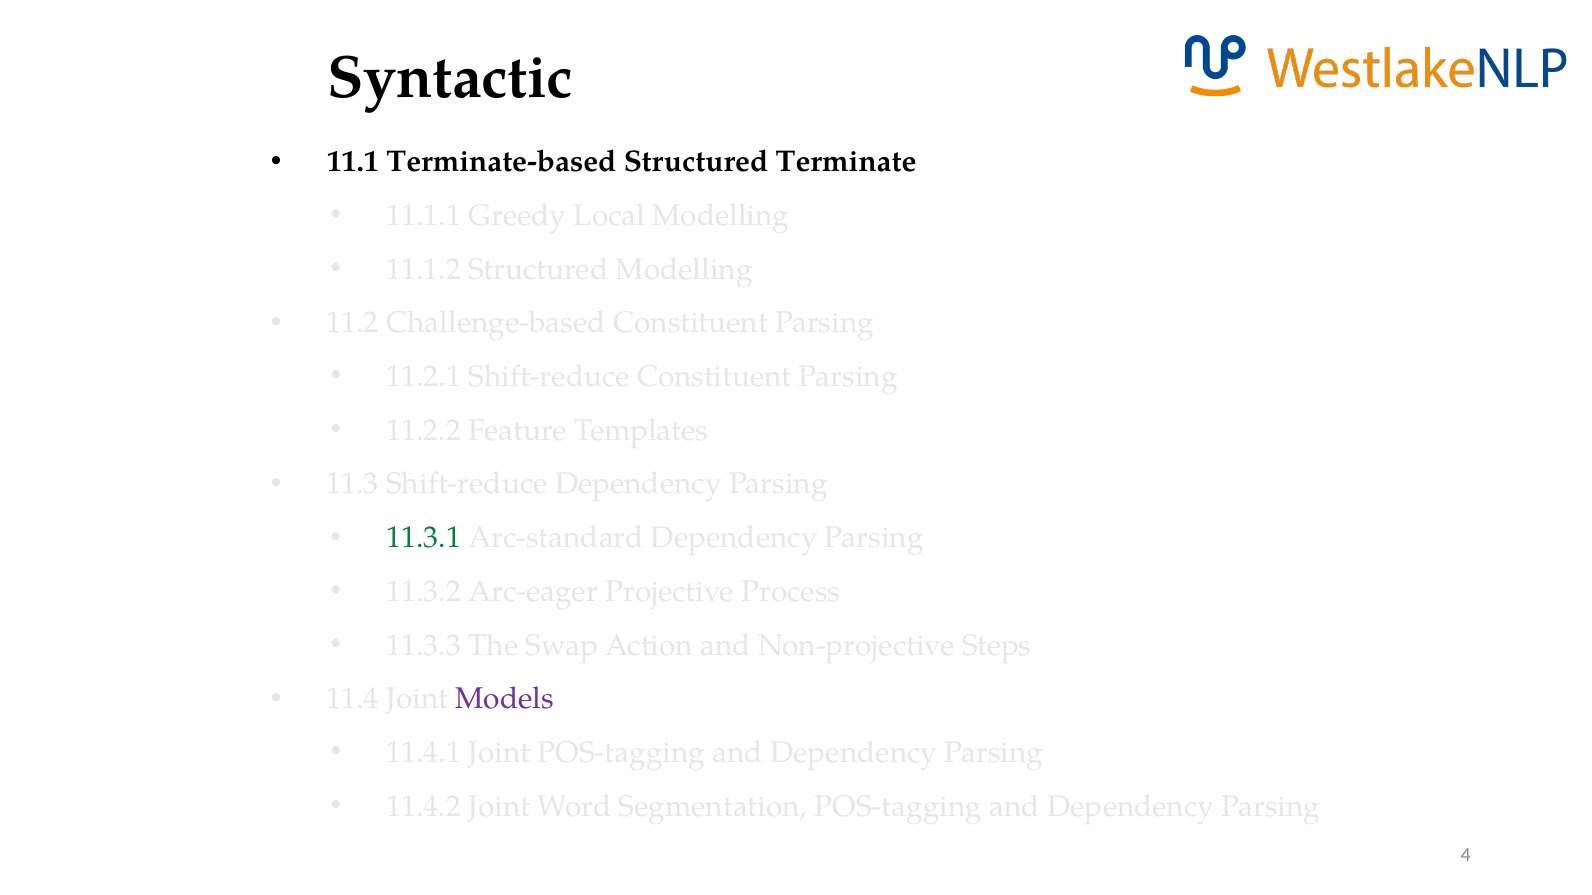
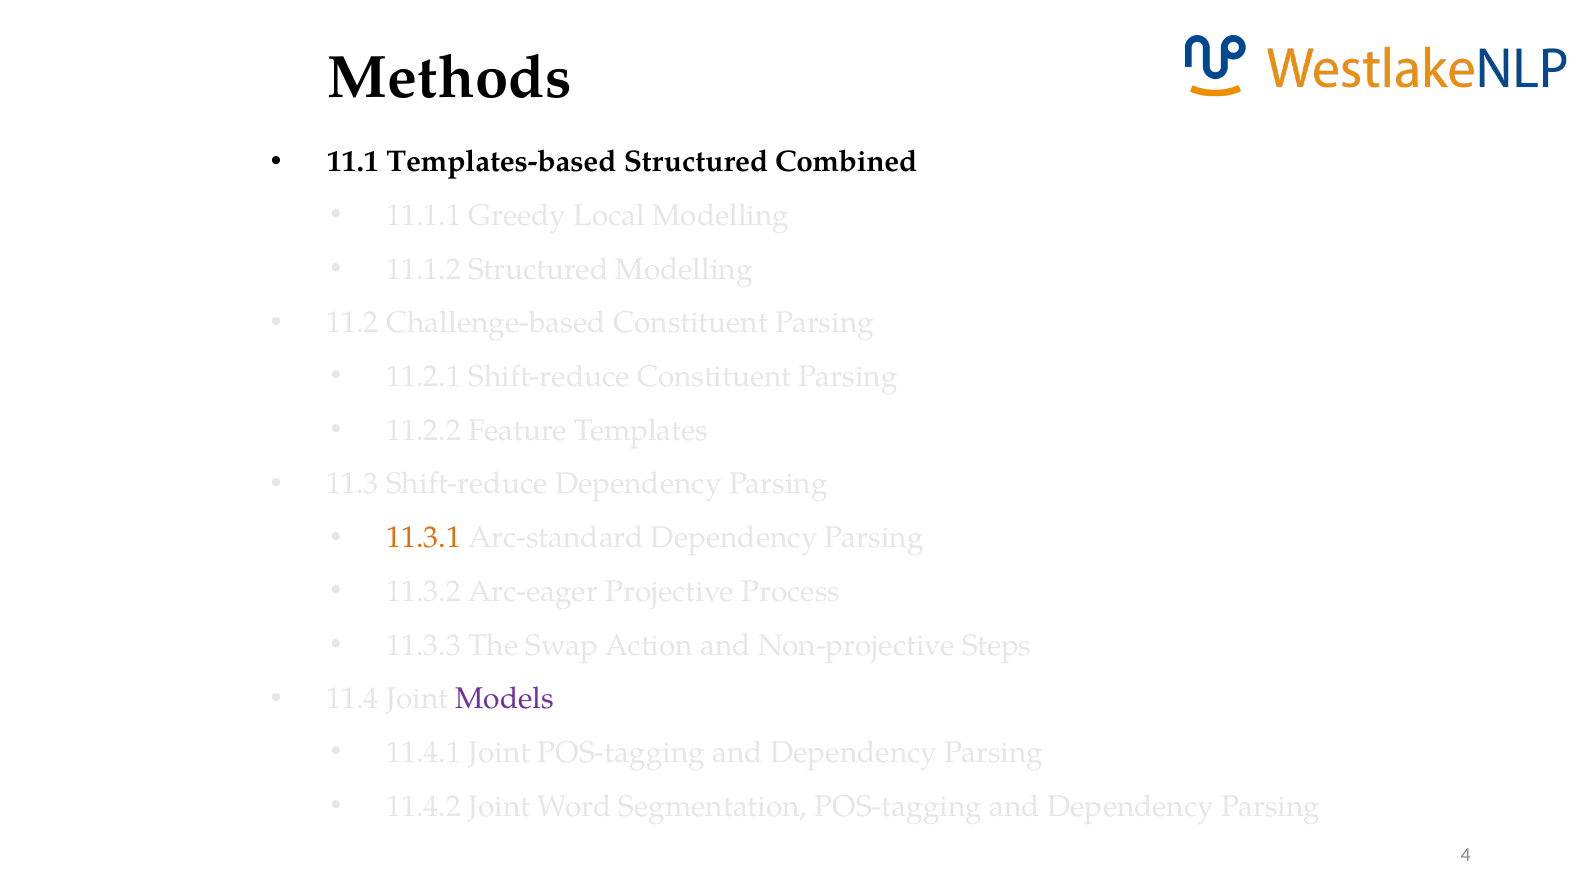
Syntactic: Syntactic -> Methods
Terminate-based: Terminate-based -> Templates-based
Terminate: Terminate -> Combined
11.3.1 colour: green -> orange
